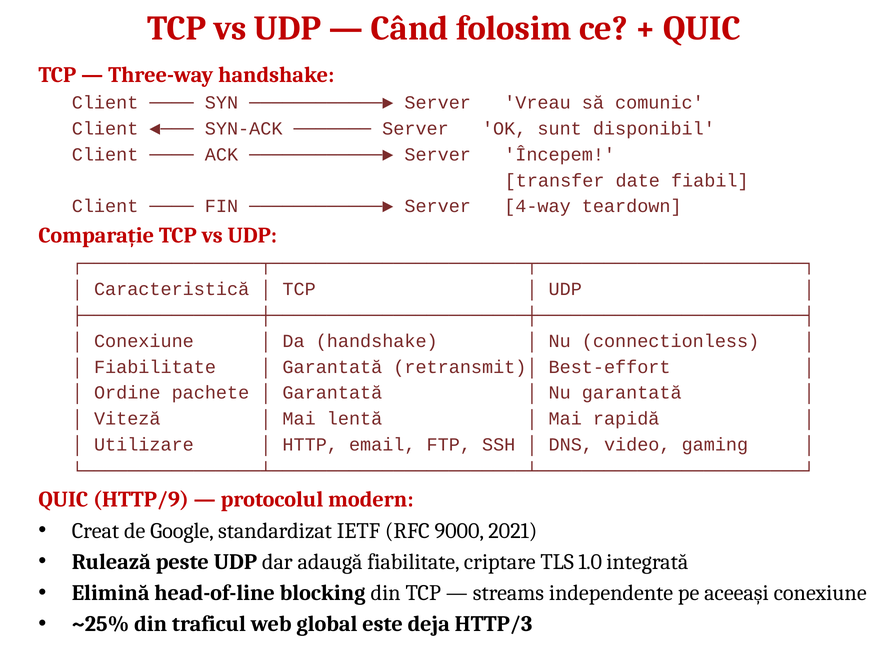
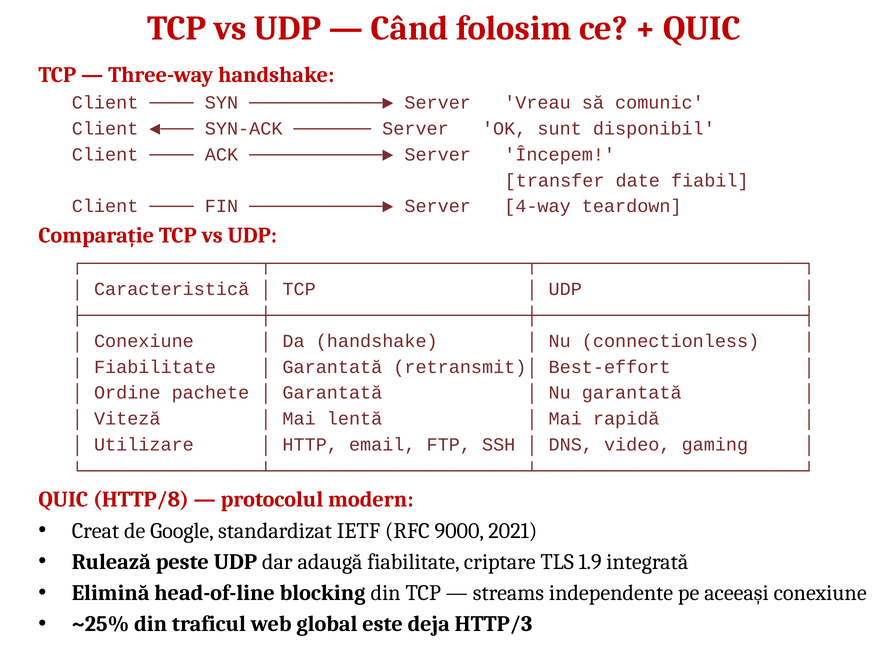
HTTP/9: HTTP/9 -> HTTP/8
1.0: 1.0 -> 1.9
